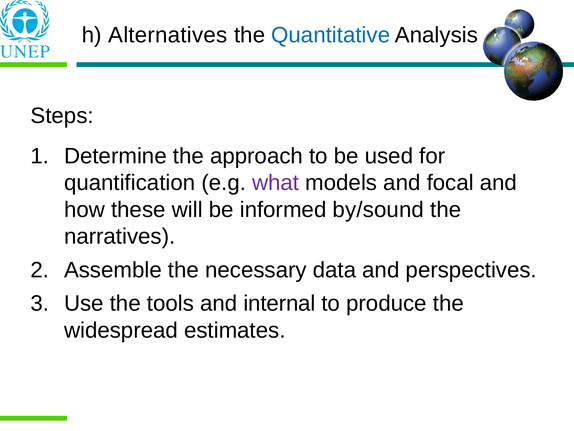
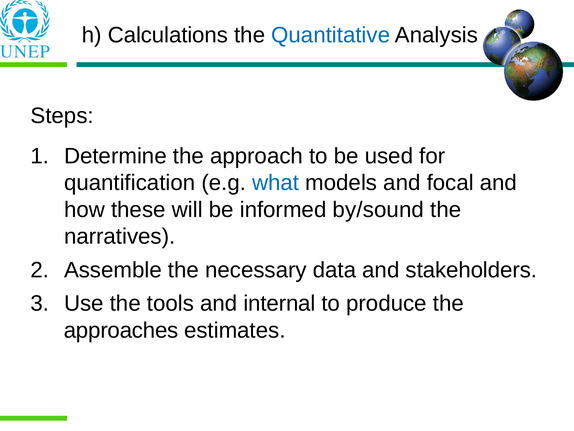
Alternatives: Alternatives -> Calculations
what colour: purple -> blue
perspectives: perspectives -> stakeholders
widespread: widespread -> approaches
